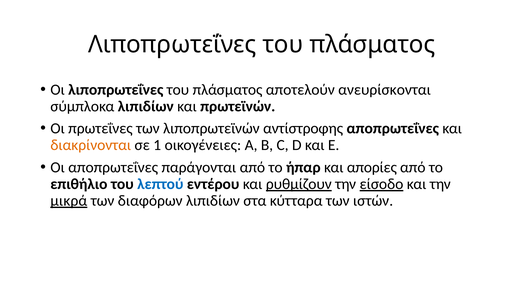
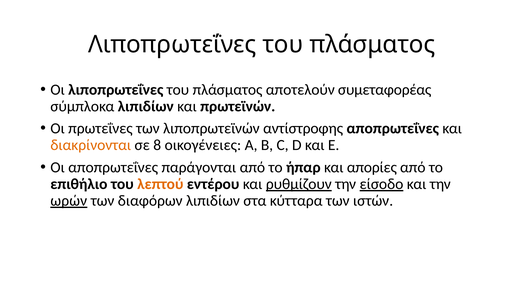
ανευρίσκονται: ανευρίσκονται -> συμεταφορέας
1: 1 -> 8
λεπτού colour: blue -> orange
μικρά: μικρά -> ωρών
